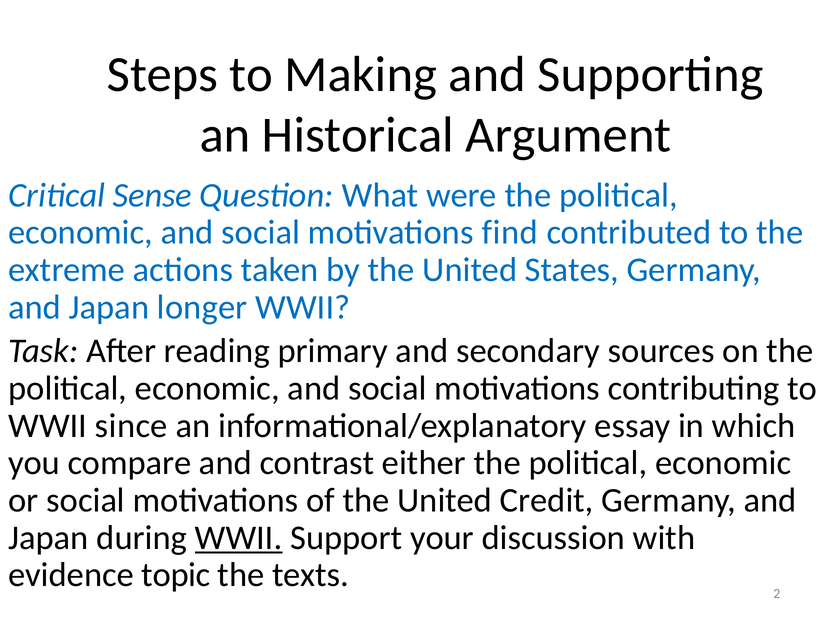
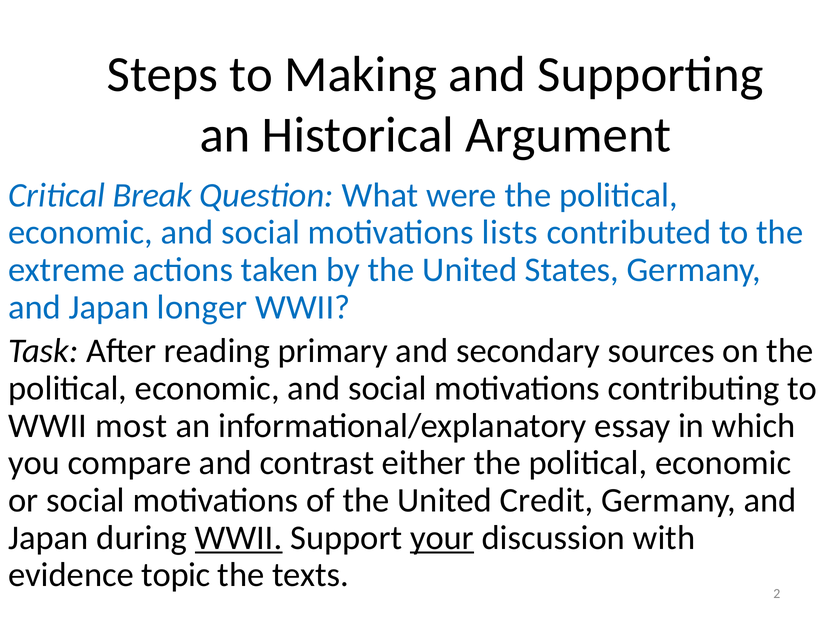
Sense: Sense -> Break
find: find -> lists
since: since -> most
your underline: none -> present
